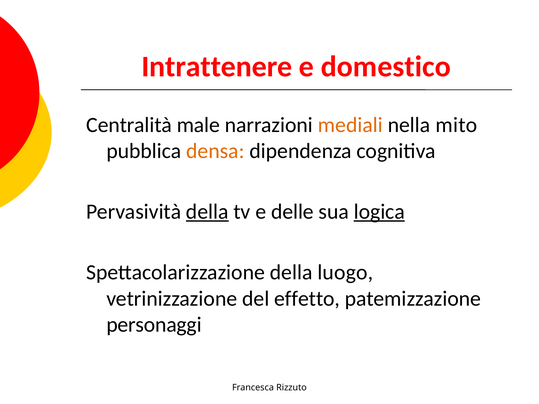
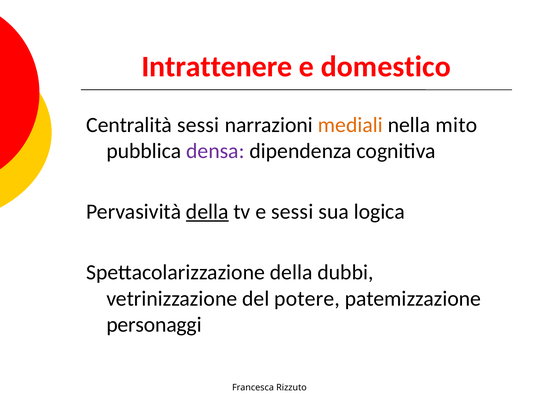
Centralità male: male -> sessi
densa colour: orange -> purple
e delle: delle -> sessi
logica underline: present -> none
luogo: luogo -> dubbi
effetto: effetto -> potere
